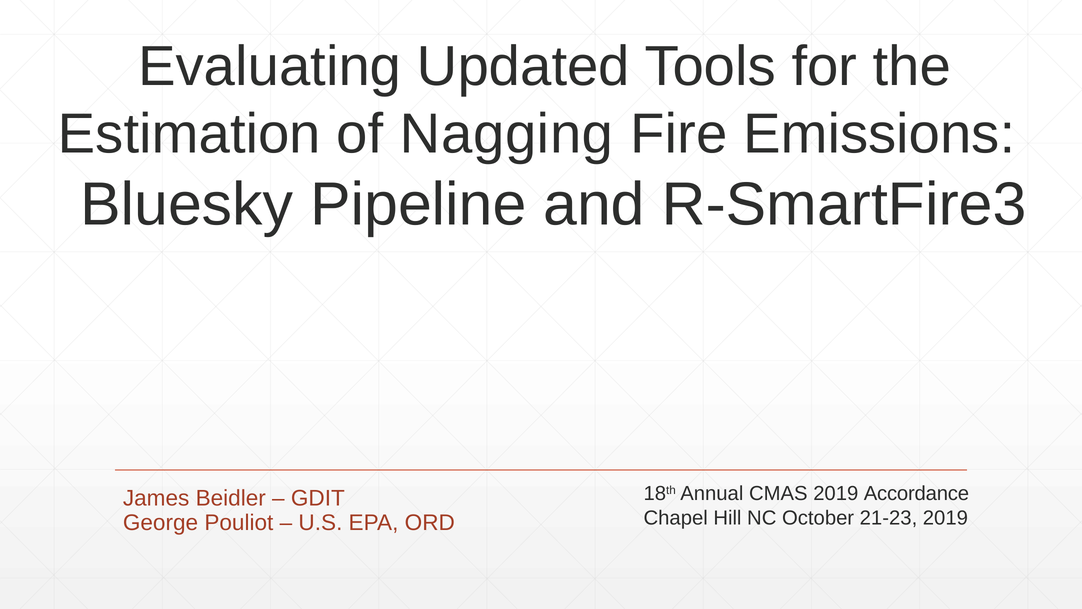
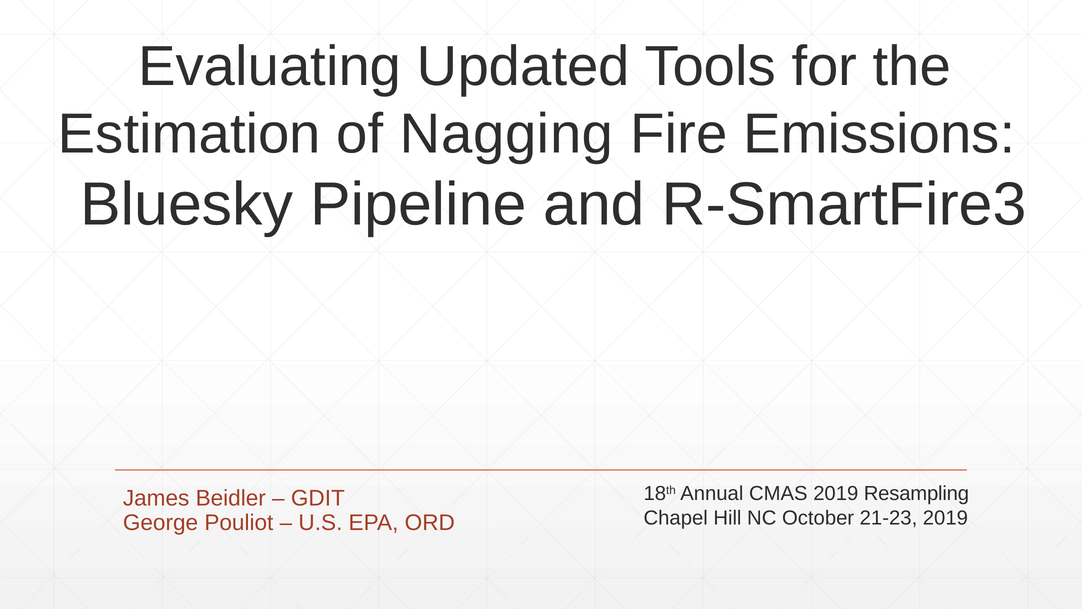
Accordance: Accordance -> Resampling
